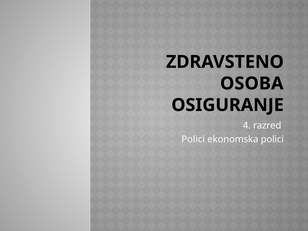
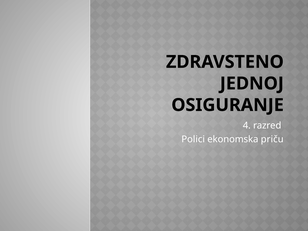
OSOBA: OSOBA -> JEDNOJ
ekonomska polici: polici -> priču
